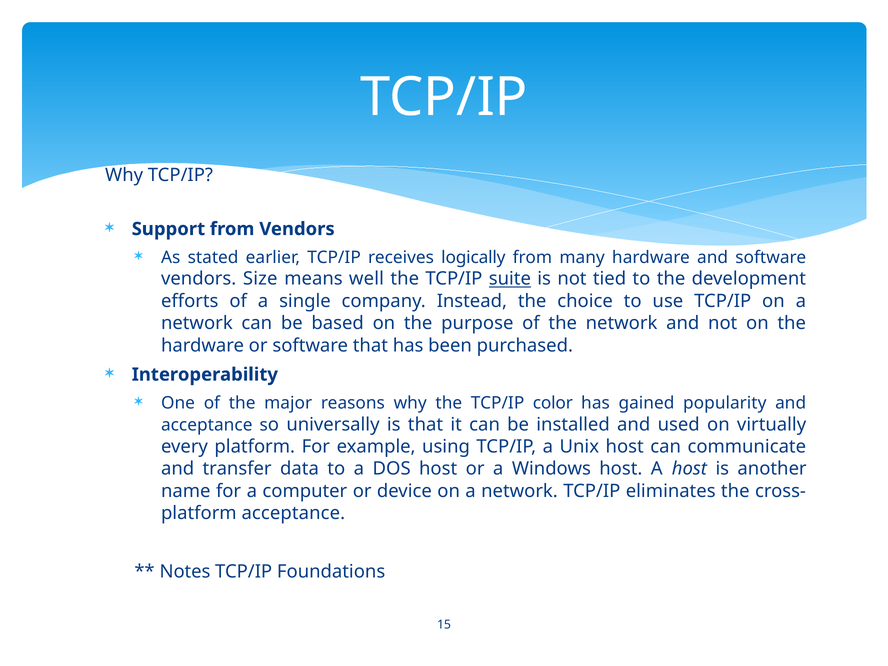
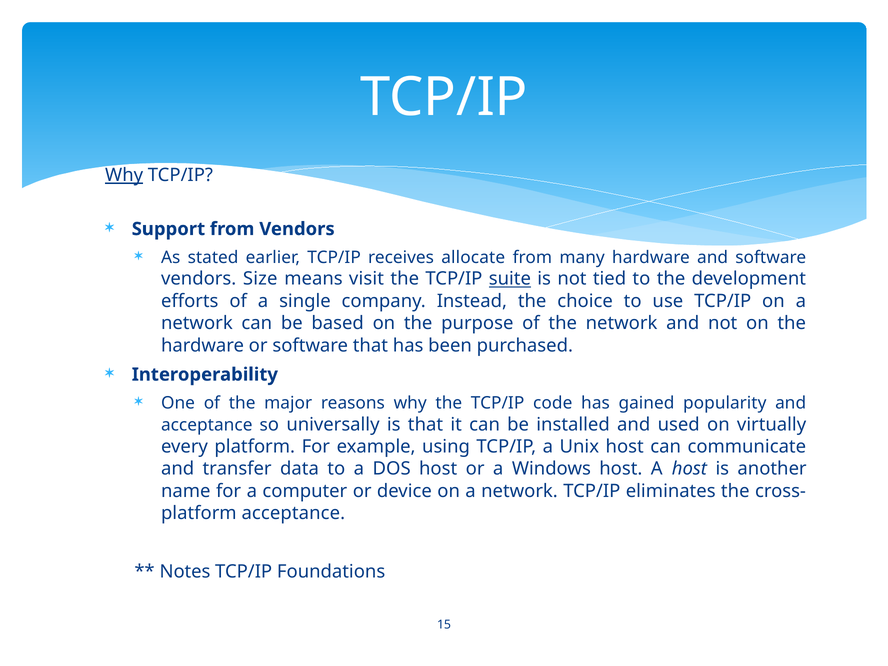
Why at (124, 175) underline: none -> present
logically: logically -> allocate
well: well -> visit
color: color -> code
